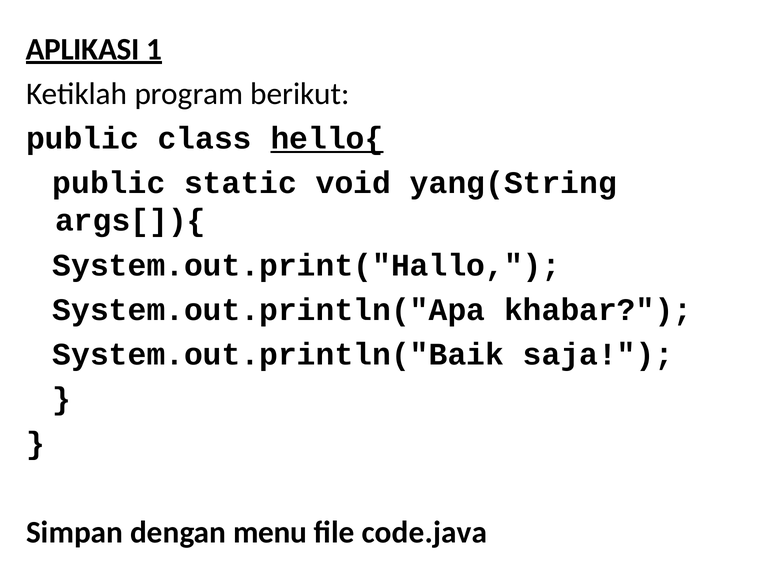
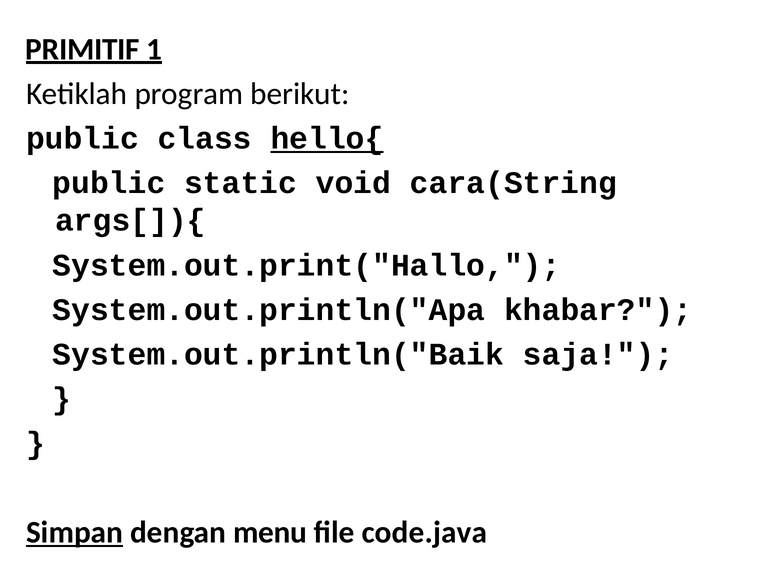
APLIKASI: APLIKASI -> PRIMITIF
yang(String: yang(String -> cara(String
Simpan underline: none -> present
